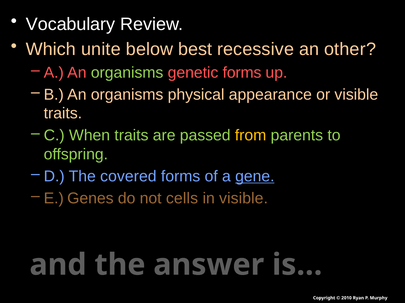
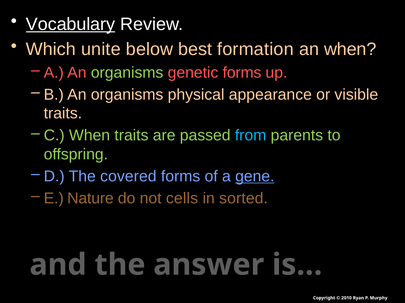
Vocabulary underline: none -> present
recessive: recessive -> formation
an other: other -> when
from colour: yellow -> light blue
Genes: Genes -> Nature
in visible: visible -> sorted
